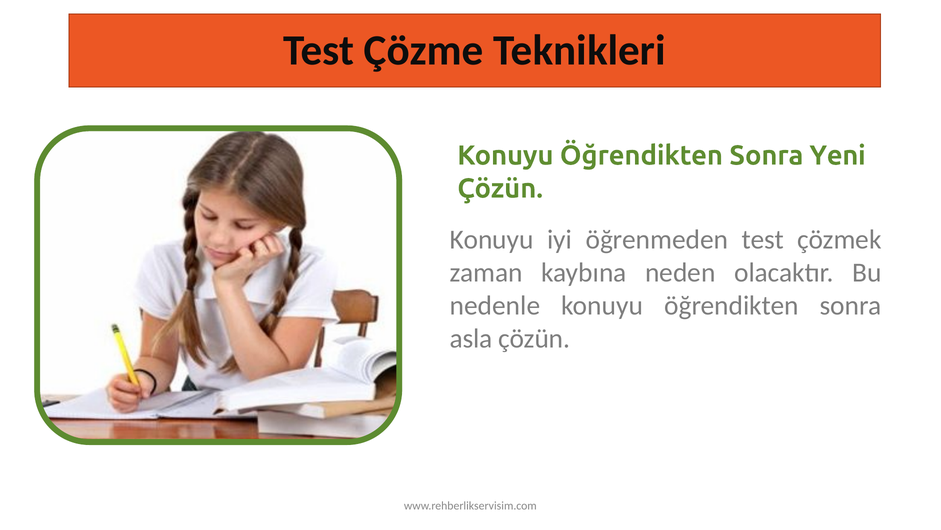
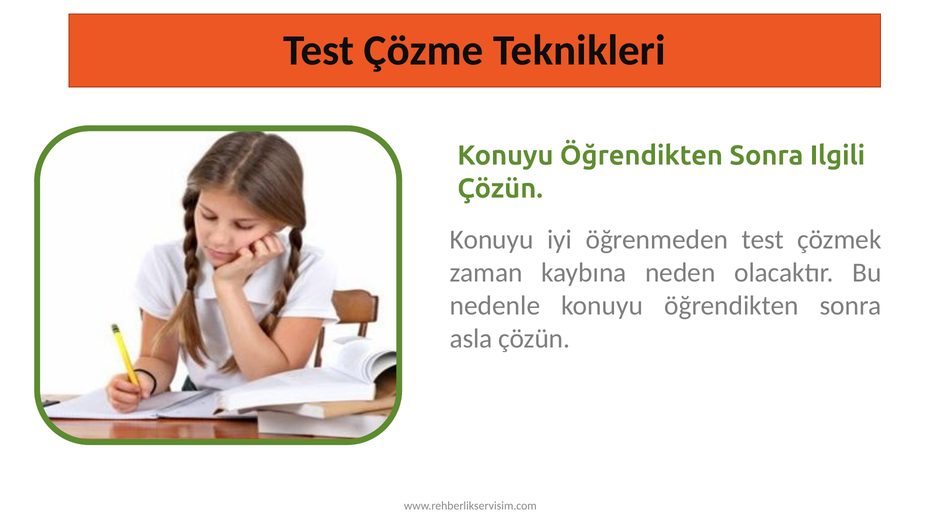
Yeni: Yeni -> Ilgili
